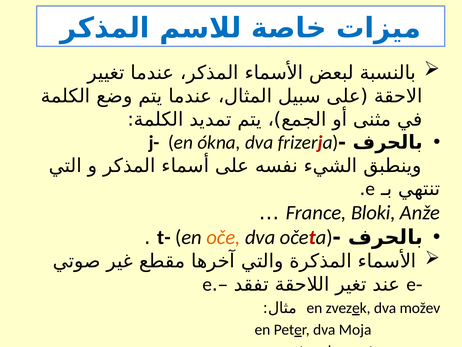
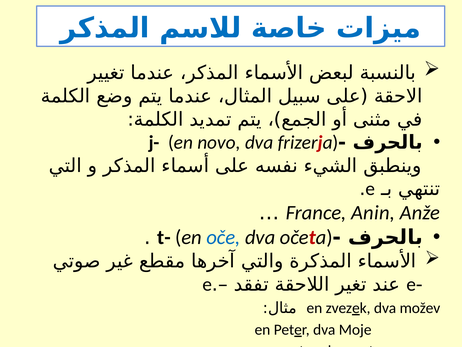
ókna: ókna -> novo
Bloki: Bloki -> Anin
oče colour: orange -> blue
Moja: Moja -> Moje
